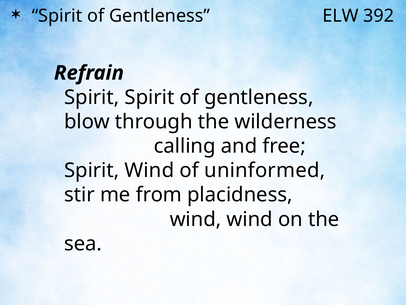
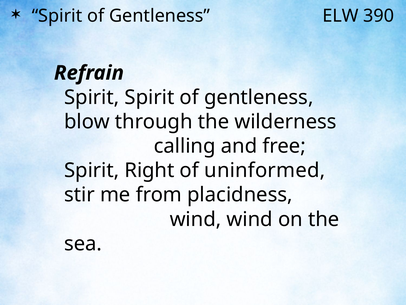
392: 392 -> 390
Spirit Wind: Wind -> Right
